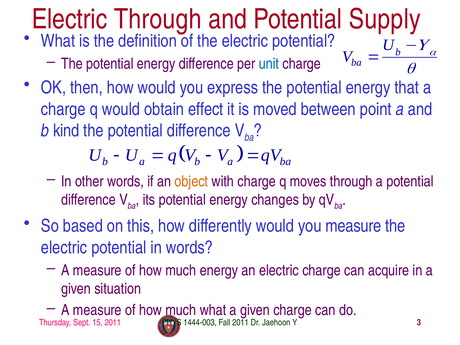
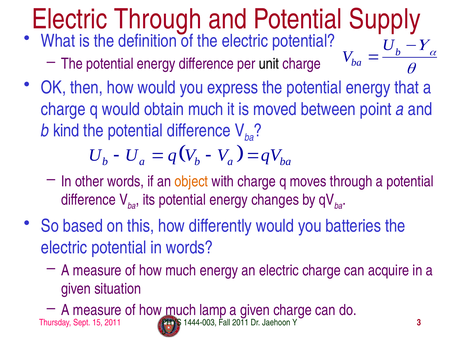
unit colour: blue -> black
obtain effect: effect -> much
you measure: measure -> batteries
much what: what -> lamp
